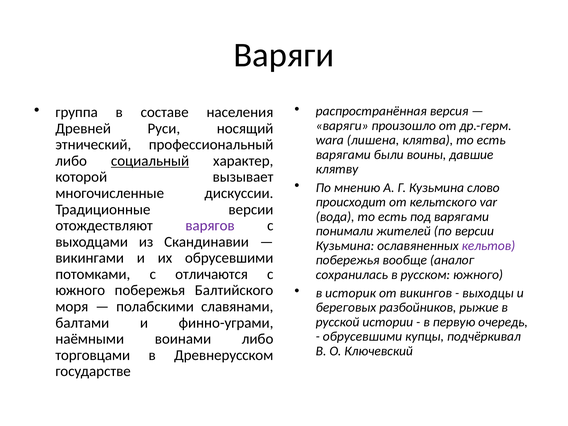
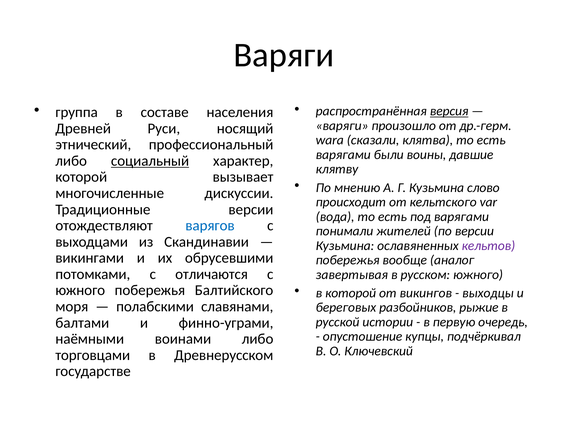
версия underline: none -> present
лишена: лишена -> сказали
варягов colour: purple -> blue
сохранилась: сохранилась -> завертывая
в историк: историк -> которой
обрусевшими at (362, 337): обрусевшими -> опустошение
